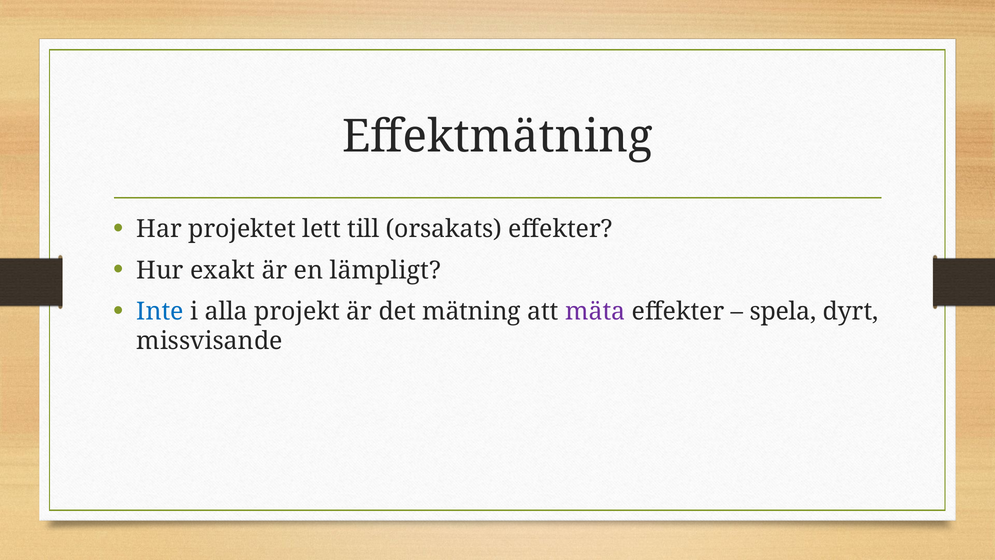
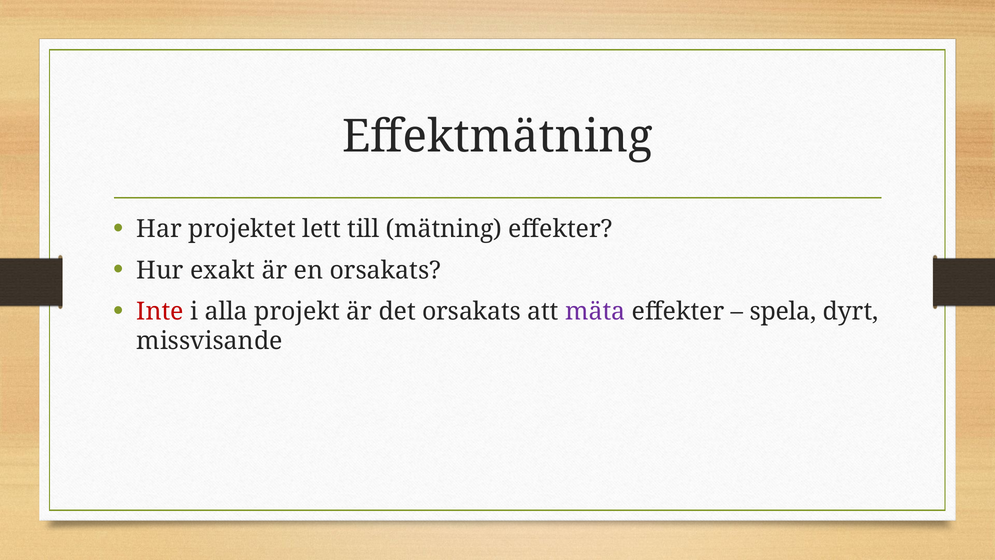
orsakats: orsakats -> mätning
en lämpligt: lämpligt -> orsakats
Inte colour: blue -> red
det mätning: mätning -> orsakats
